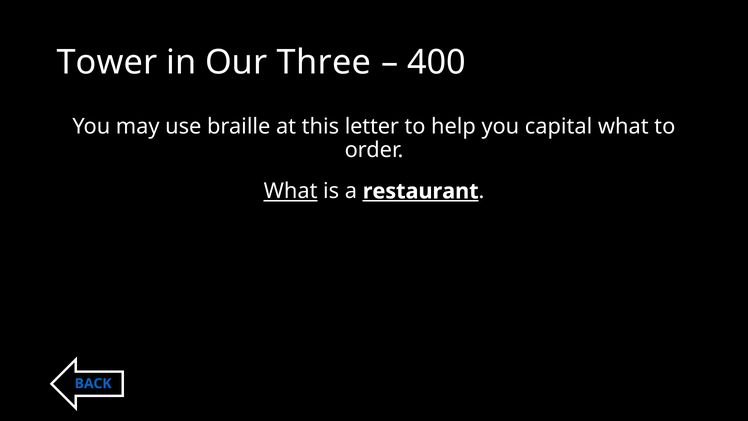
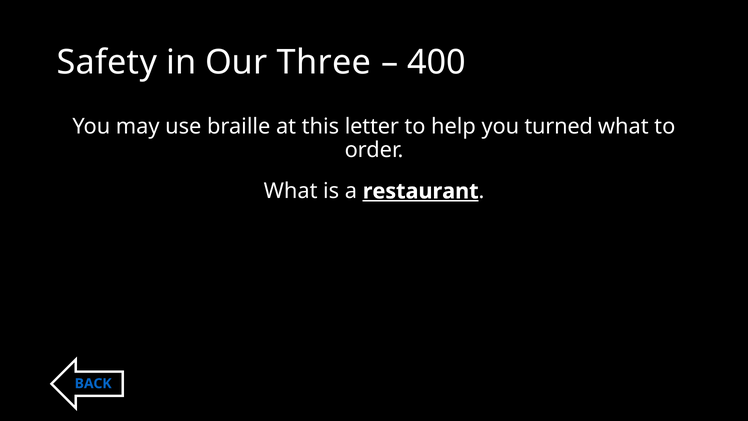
Tower: Tower -> Safety
capital: capital -> turned
What at (291, 191) underline: present -> none
